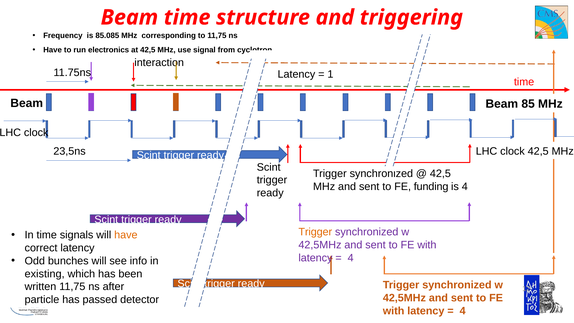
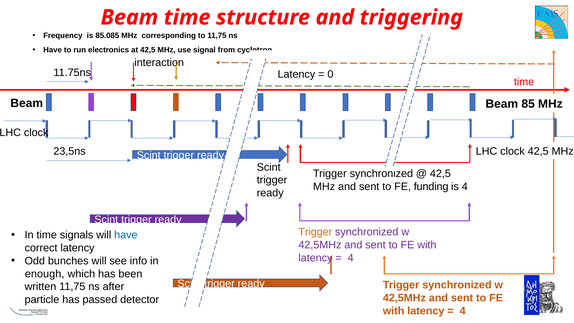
1: 1 -> 0
have at (126, 235) colour: orange -> blue
existing: existing -> enough
